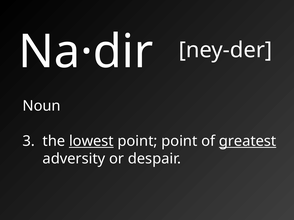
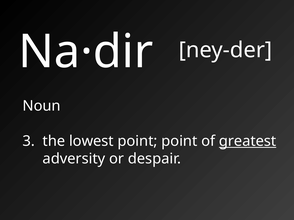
lowest underline: present -> none
